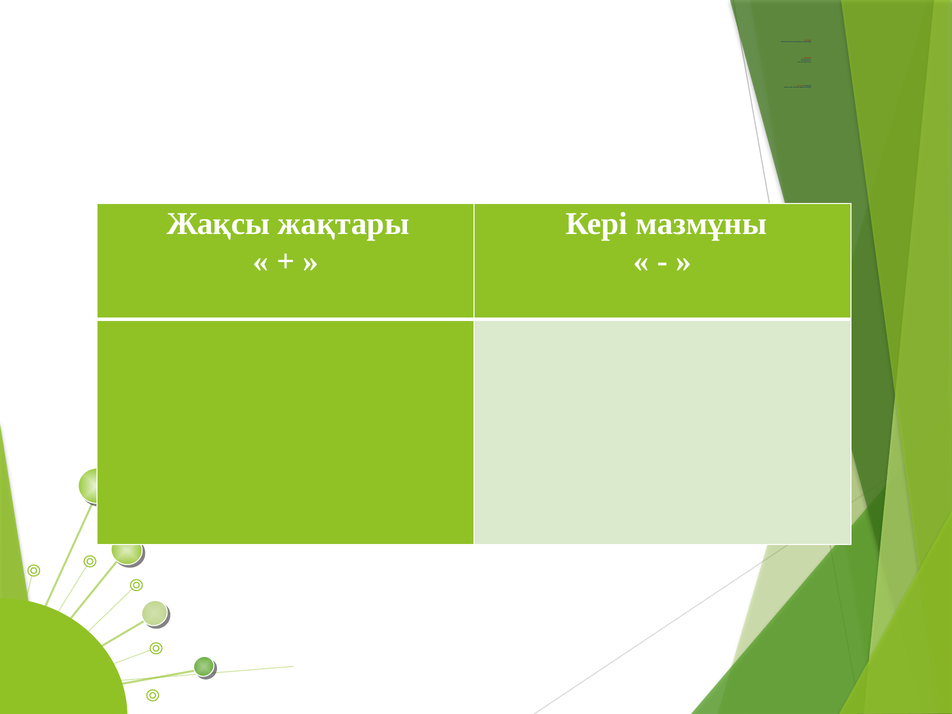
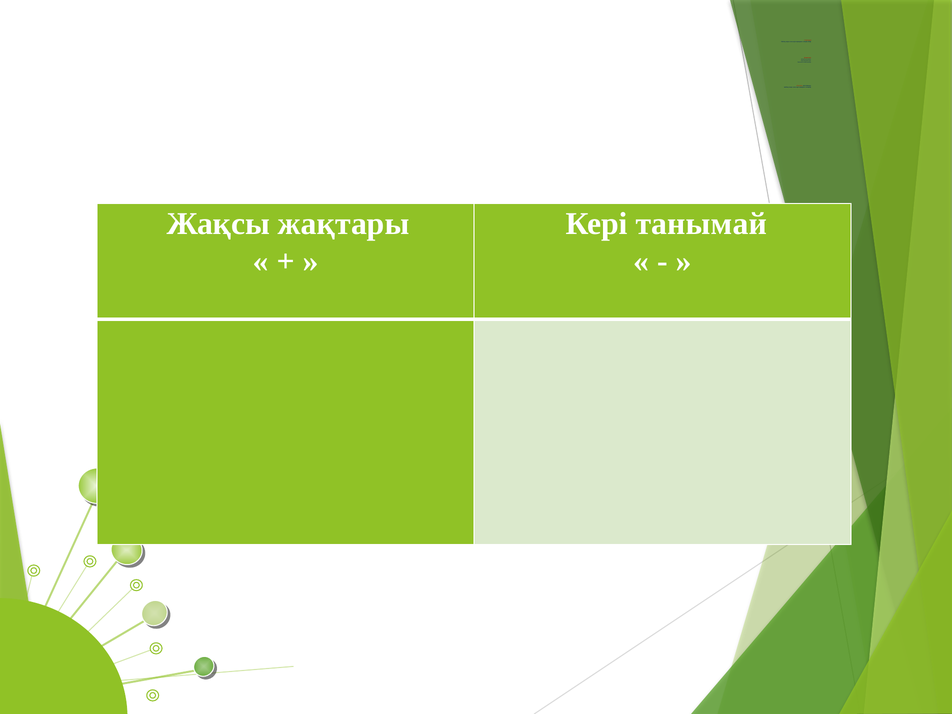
мазмұны: мазмұны -> танымай
